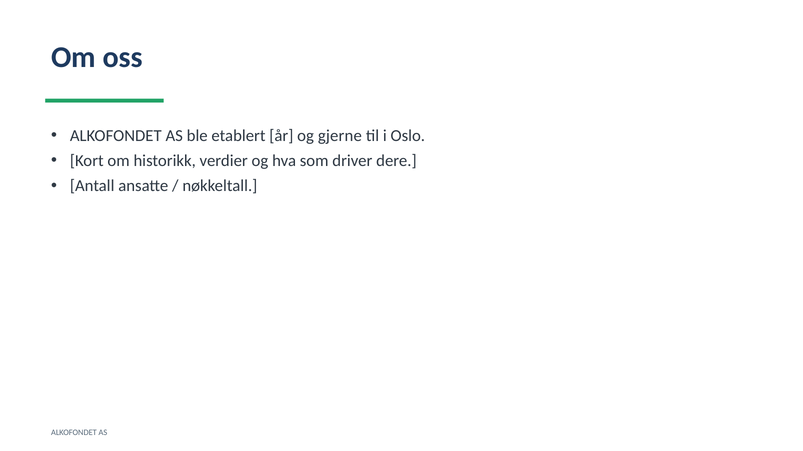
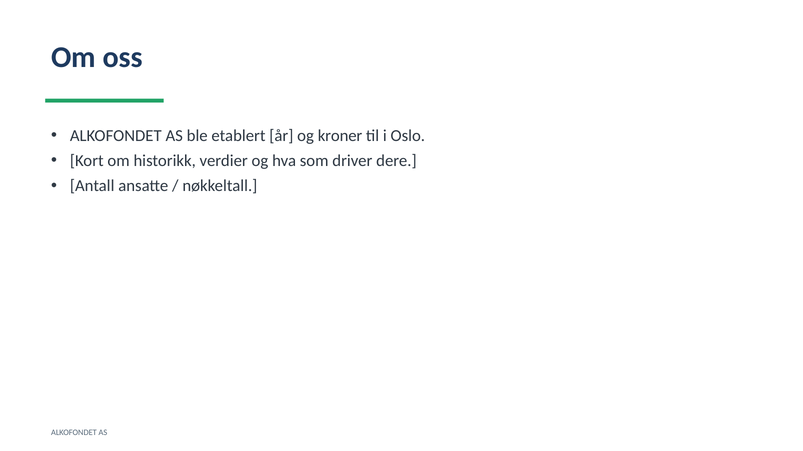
gjerne: gjerne -> kroner
